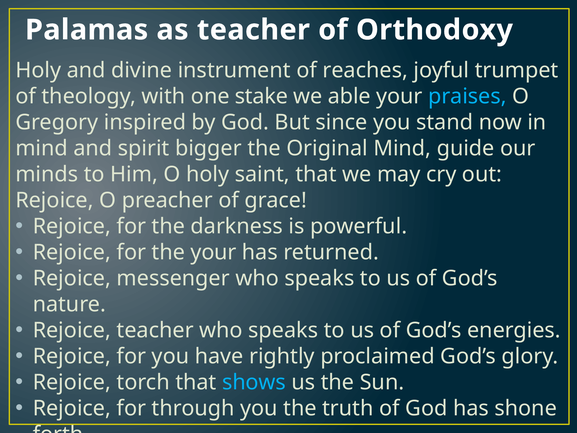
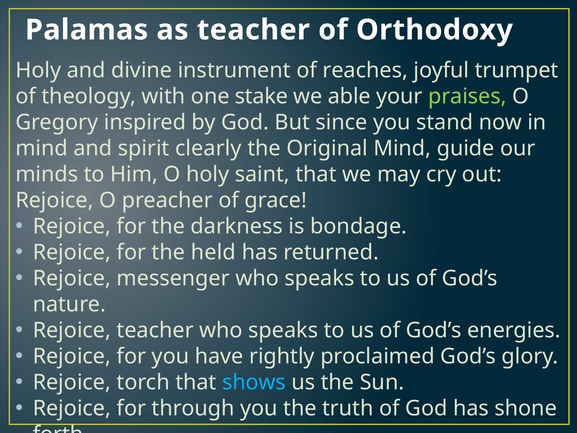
praises colour: light blue -> light green
bigger: bigger -> clearly
powerful: powerful -> bondage
the your: your -> held
